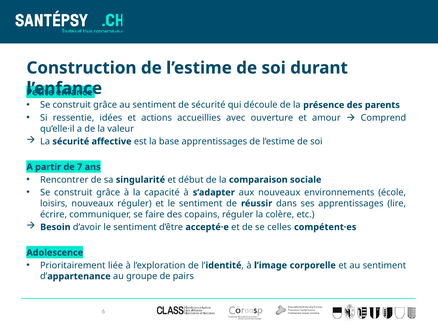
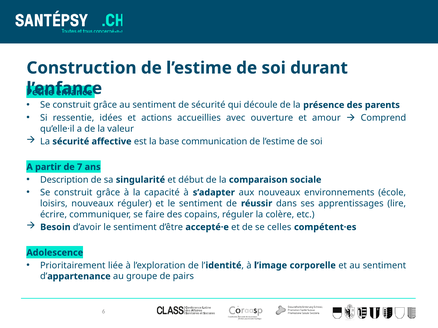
base apprentissages: apprentissages -> communication
Rencontrer: Rencontrer -> Description
